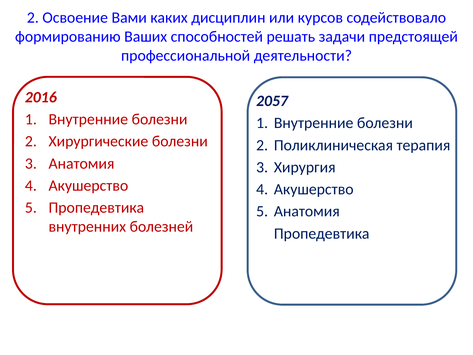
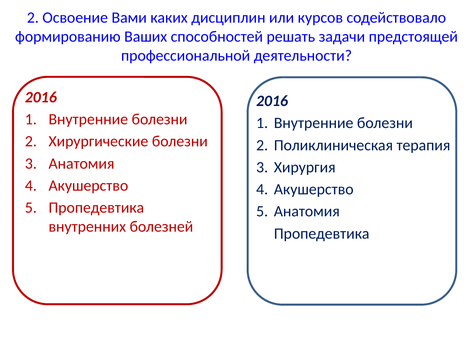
2057 at (272, 101): 2057 -> 2016
